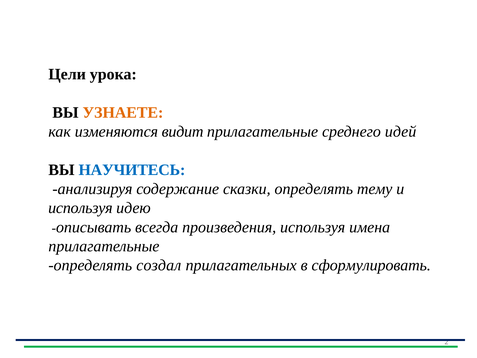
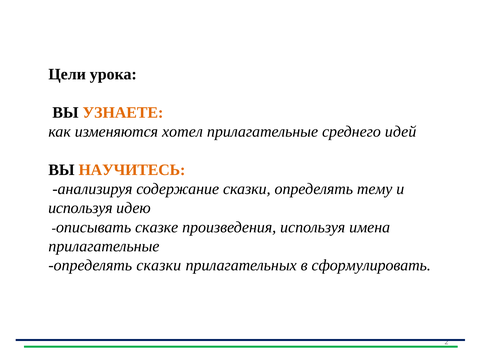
видит: видит -> хотел
НАУЧИТЕСЬ colour: blue -> orange
всегда: всегда -> сказке
определять создал: создал -> сказки
